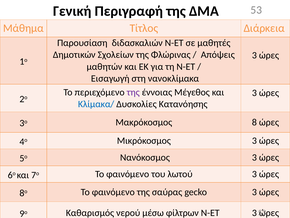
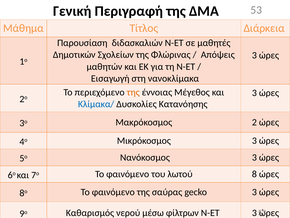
της at (133, 92) colour: purple -> orange
8: 8 -> 2
λωτού 3: 3 -> 8
